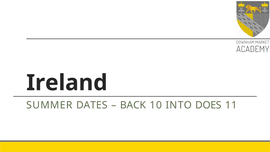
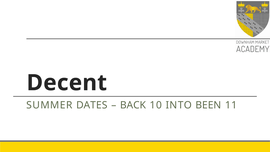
Ireland: Ireland -> Decent
DOES: DOES -> BEEN
